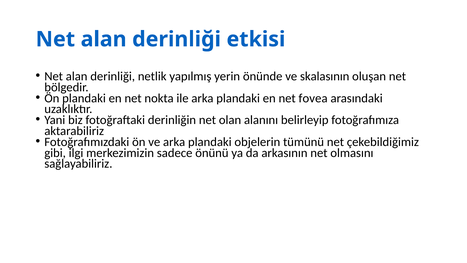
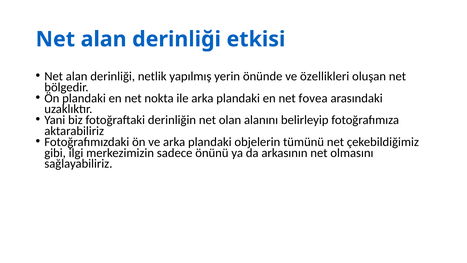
skalasının: skalasının -> özellikleri
